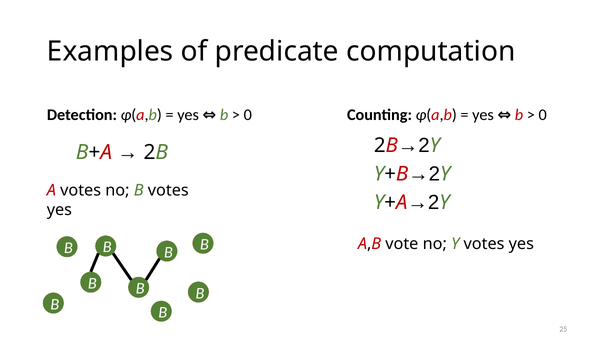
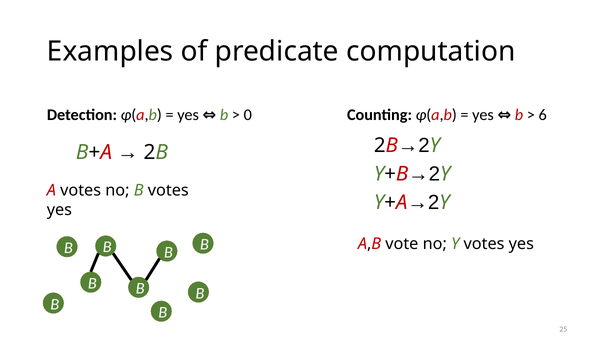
0 at (543, 115): 0 -> 6
